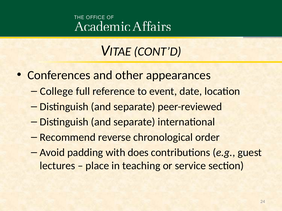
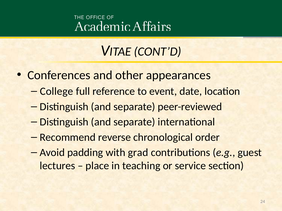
does: does -> grad
